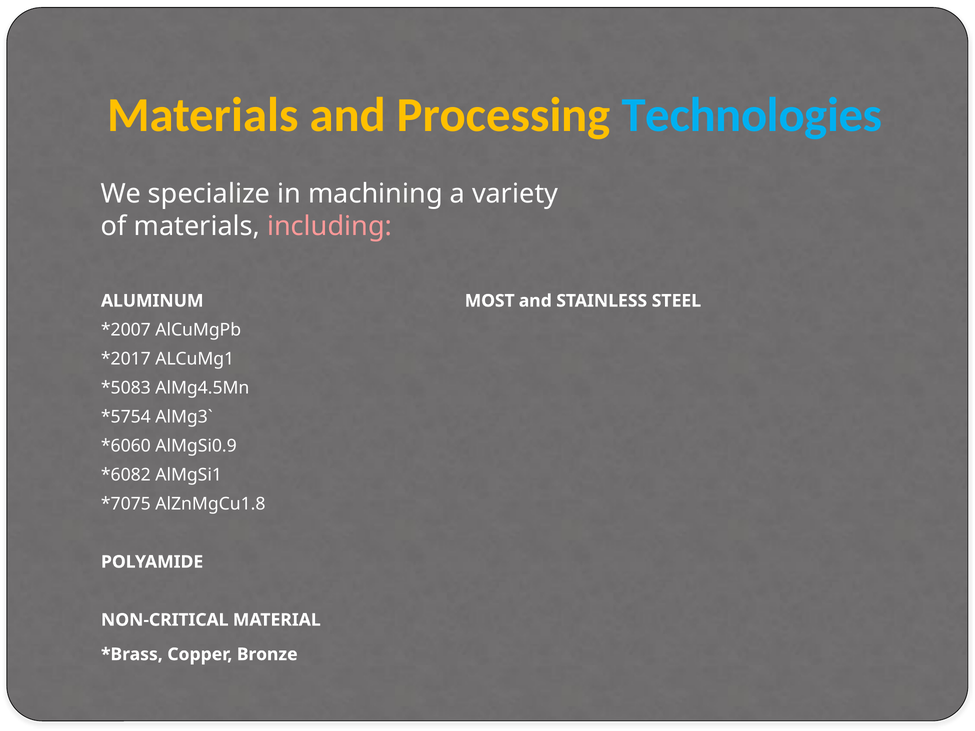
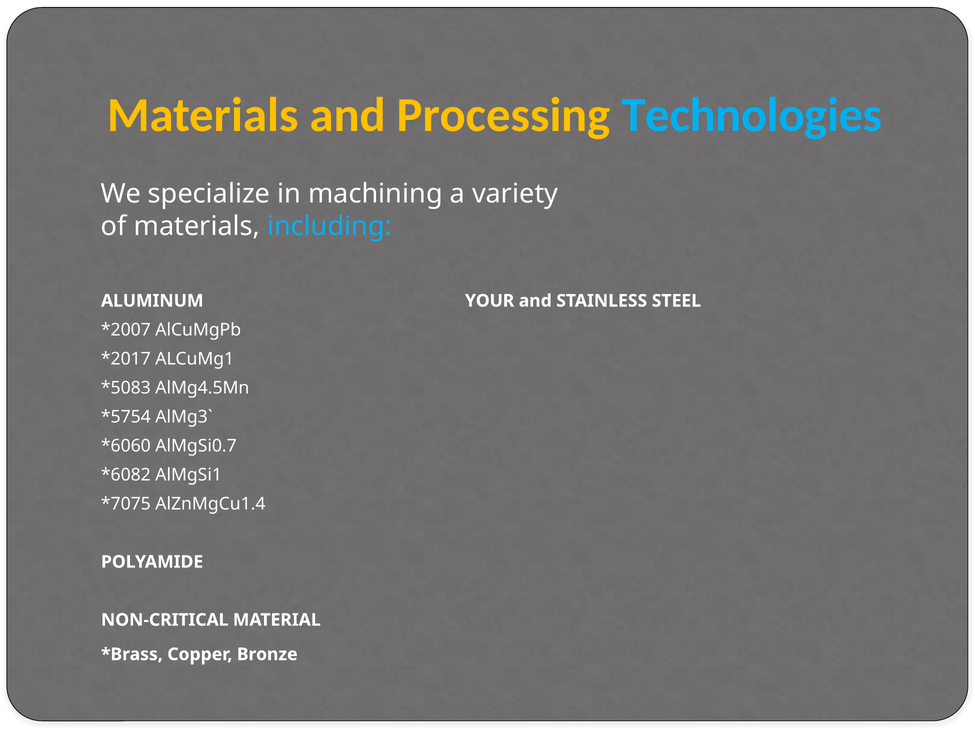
including colour: pink -> light blue
MOST: MOST -> YOUR
AlMgSi0.9: AlMgSi0.9 -> AlMgSi0.7
AlZnMgCu1.8: AlZnMgCu1.8 -> AlZnMgCu1.4
